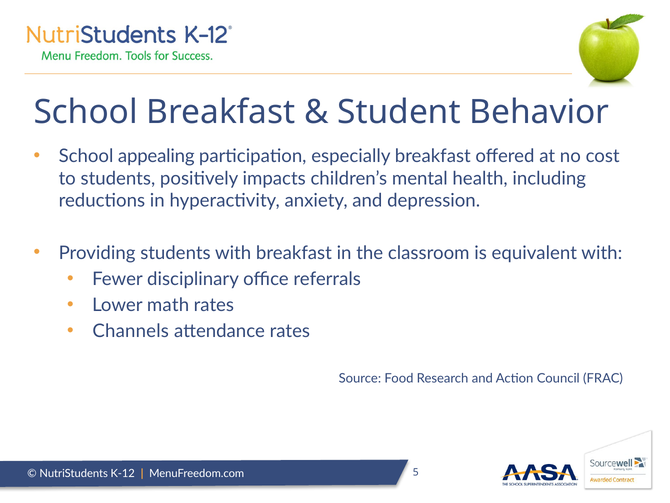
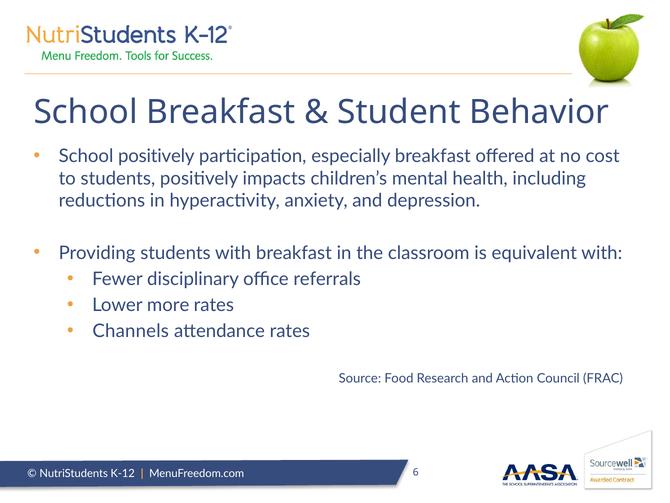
School appealing: appealing -> positively
math: math -> more
5: 5 -> 6
